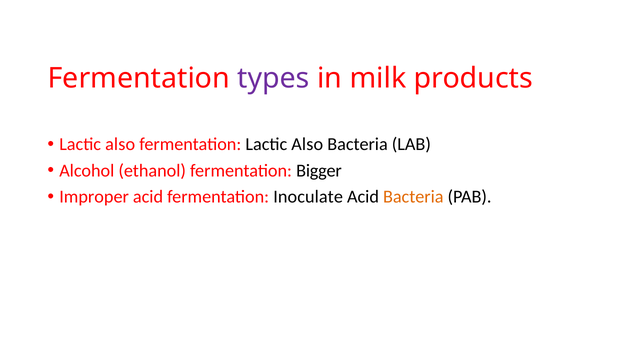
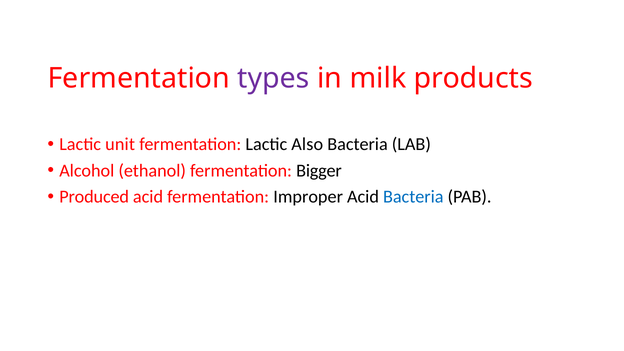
also at (120, 144): also -> unit
Improper: Improper -> Produced
Inoculate: Inoculate -> Improper
Bacteria at (413, 197) colour: orange -> blue
